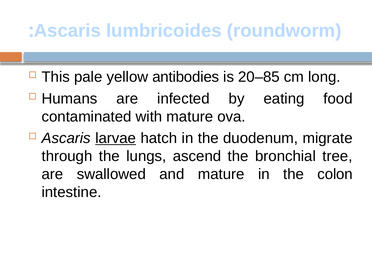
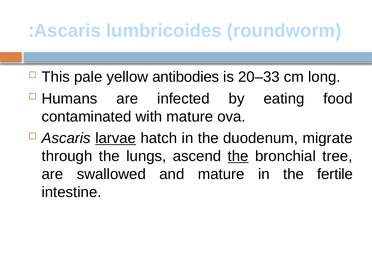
20–85: 20–85 -> 20–33
the at (238, 156) underline: none -> present
colon: colon -> fertile
